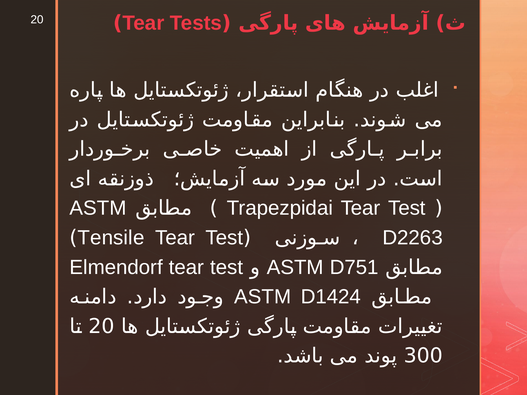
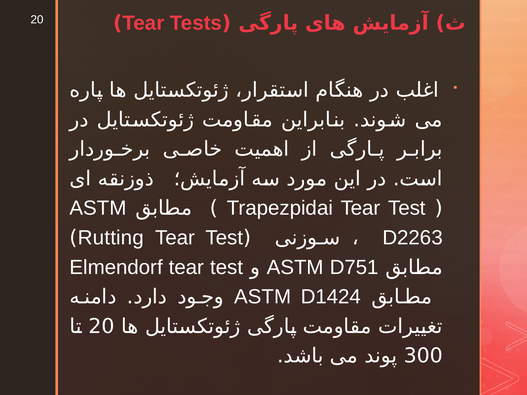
Tensile: Tensile -> Rutting
